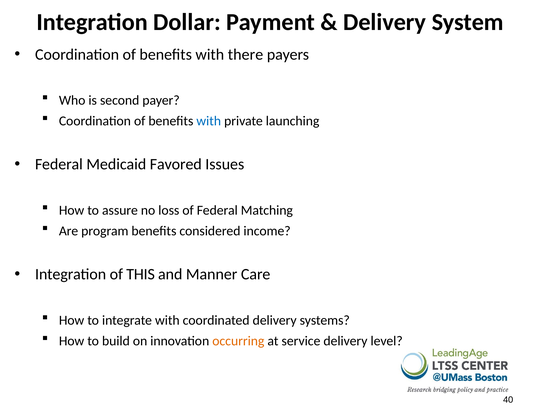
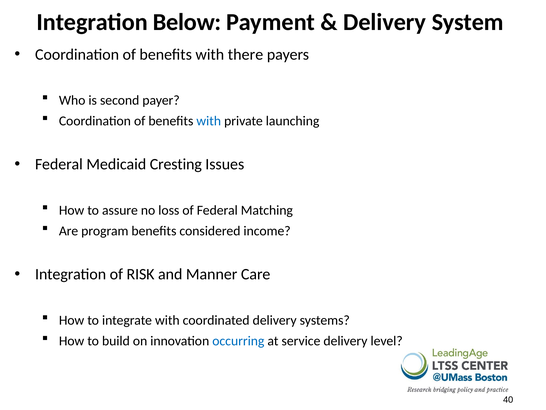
Dollar: Dollar -> Below
Favored: Favored -> Cresting
THIS: THIS -> RISK
occurring colour: orange -> blue
